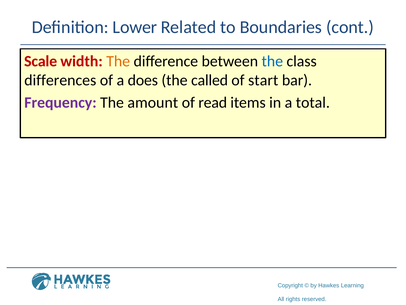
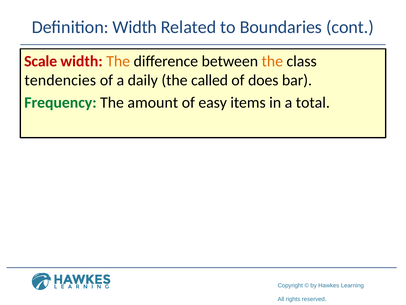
Definition Lower: Lower -> Width
the at (272, 61) colour: blue -> orange
differences: differences -> tendencies
does: does -> daily
start: start -> does
Frequency colour: purple -> green
read: read -> easy
